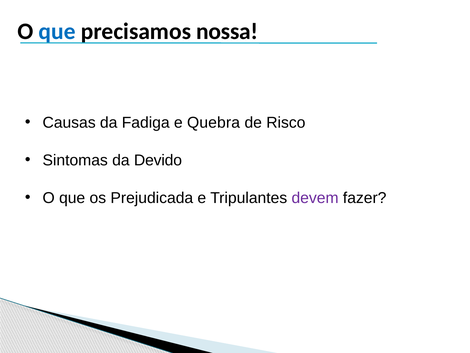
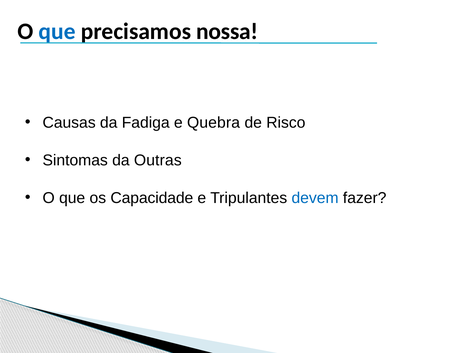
Devido: Devido -> Outras
Prejudicada: Prejudicada -> Capacidade
devem colour: purple -> blue
